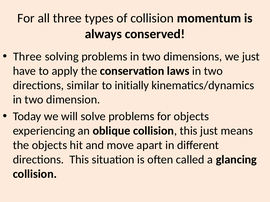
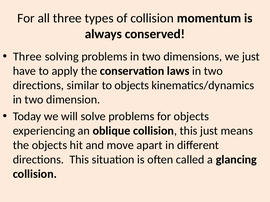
to initially: initially -> objects
